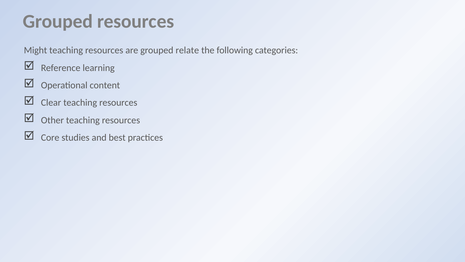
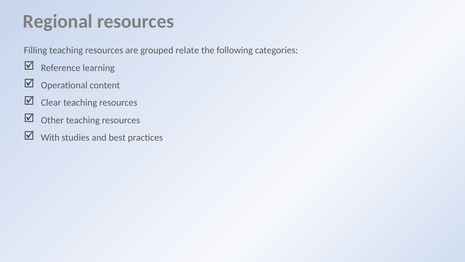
Grouped at (58, 21): Grouped -> Regional
Might: Might -> Filling
Core: Core -> With
